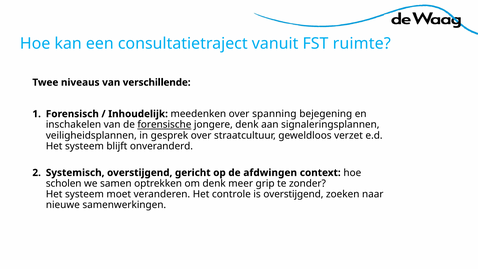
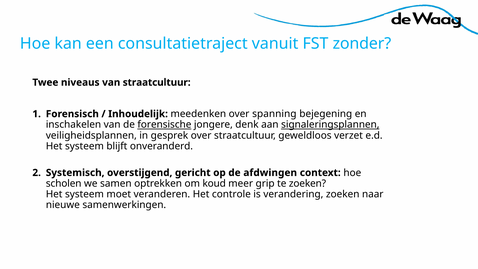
ruimte: ruimte -> zonder
van verschillende: verschillende -> straatcultuur
signaleringsplannen underline: none -> present
om denk: denk -> koud
te zonder: zonder -> zoeken
is overstijgend: overstijgend -> verandering
